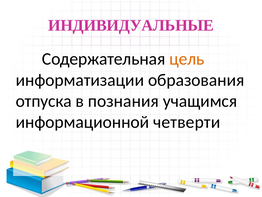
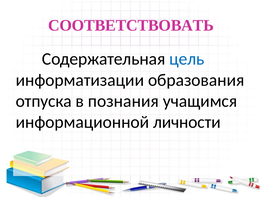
ИНДИВИДУАЛЬНЫЕ: ИНДИВИДУАЛЬНЫЕ -> СООТВЕТСТВОВАТЬ
цель colour: orange -> blue
четверти: четверти -> личности
